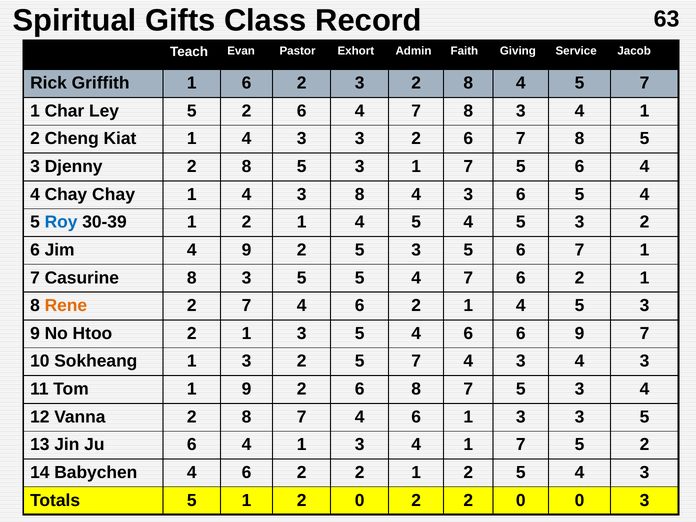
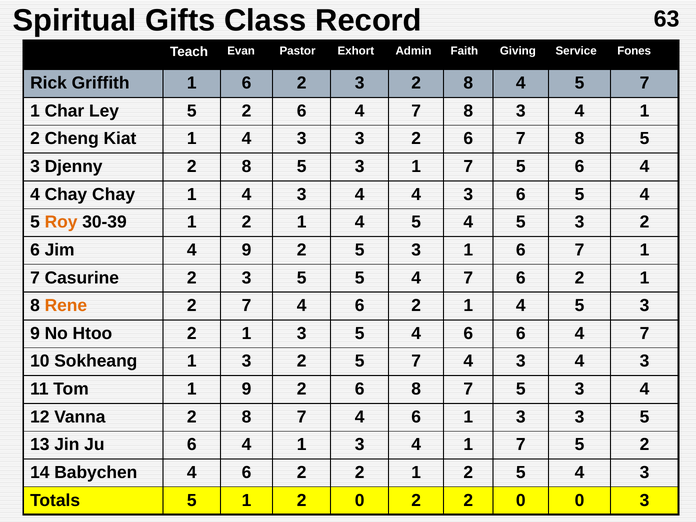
Jacob: Jacob -> Fones
1 4 3 8: 8 -> 4
Roy colour: blue -> orange
2 5 3 5: 5 -> 1
Casurine 8: 8 -> 2
6 6 9: 9 -> 4
